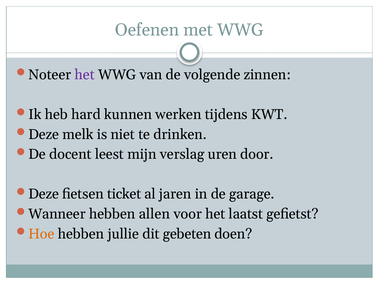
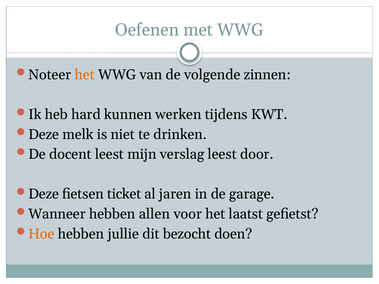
het at (85, 75) colour: purple -> orange
verslag uren: uren -> leest
gebeten: gebeten -> bezocht
